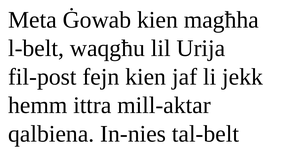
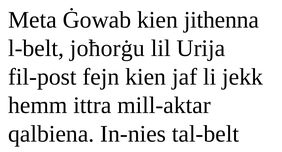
magħha: magħha -> jithenna
waqgħu: waqgħu -> joħorġu
